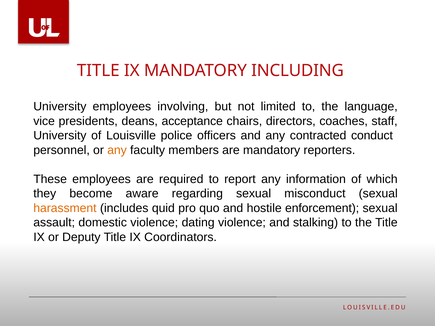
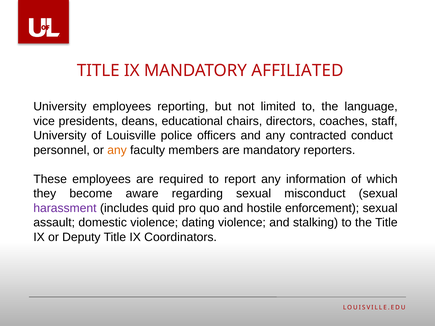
INCLUDING: INCLUDING -> AFFILIATED
involving: involving -> reporting
acceptance: acceptance -> educational
harassment colour: orange -> purple
